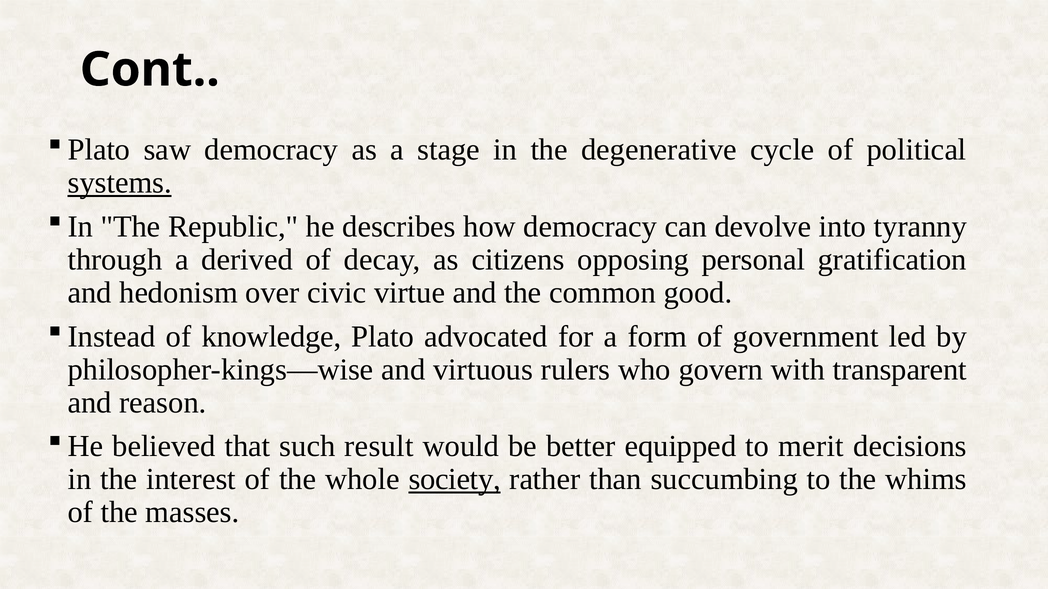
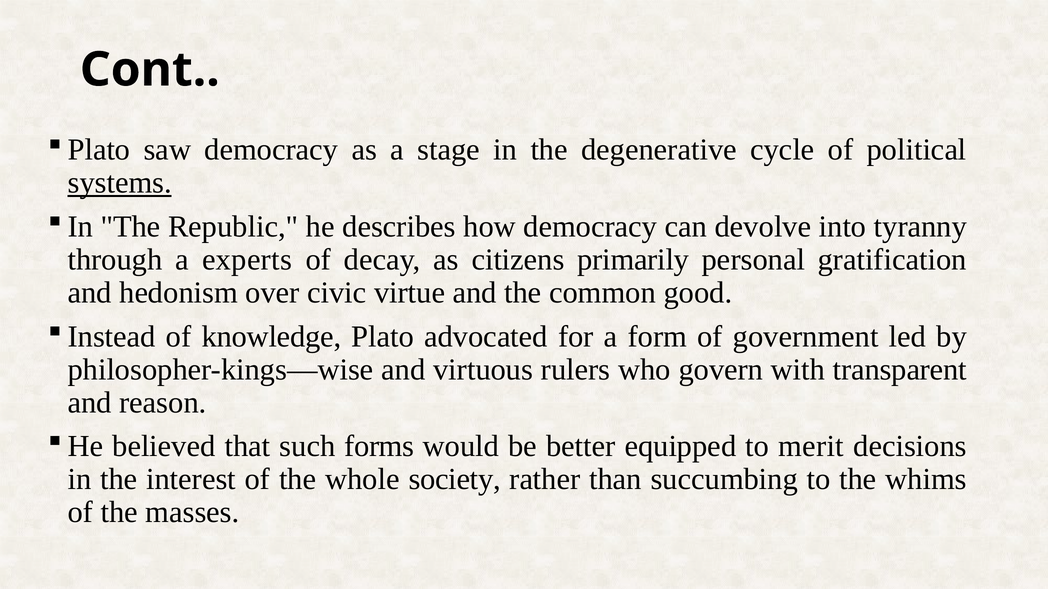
derived: derived -> experts
opposing: opposing -> primarily
result: result -> forms
society underline: present -> none
